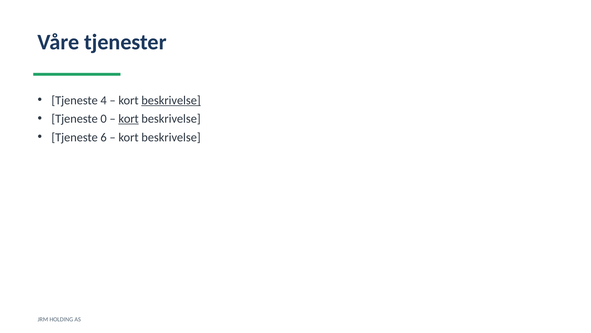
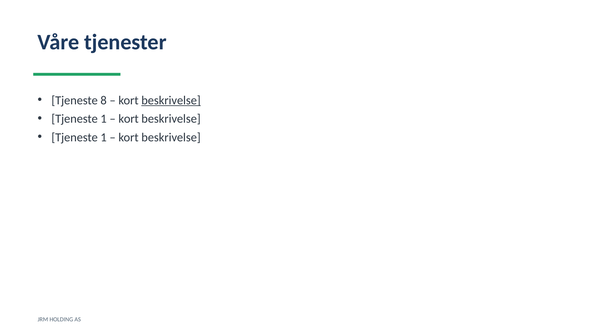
4: 4 -> 8
0 at (104, 119): 0 -> 1
kort at (129, 119) underline: present -> none
6 at (104, 137): 6 -> 1
